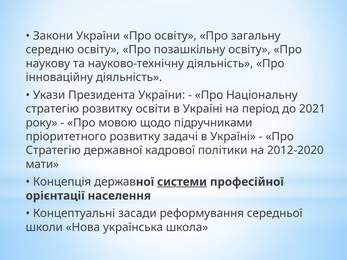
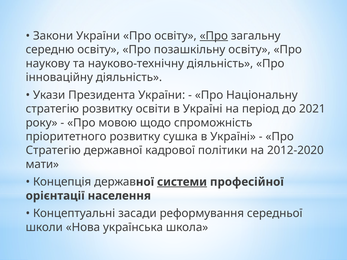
Про at (214, 36) underline: none -> present
підручниками: підручниками -> спроможність
задачі: задачі -> сушка
